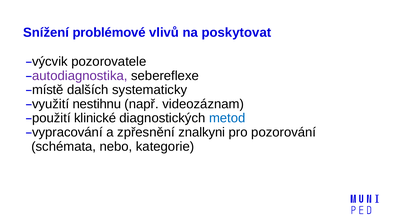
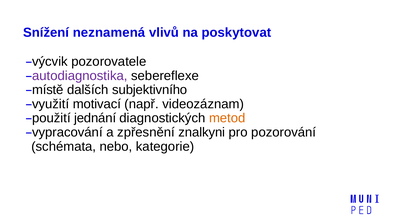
problémové: problémové -> neznamená
systematicky: systematicky -> subjektivního
nestihnu: nestihnu -> motivací
klinické: klinické -> jednání
metod colour: blue -> orange
